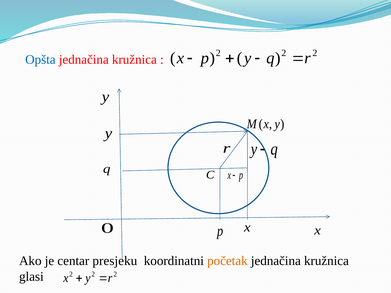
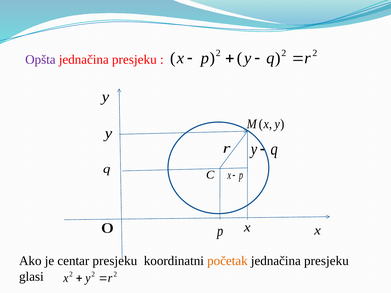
Opšta colour: blue -> purple
kružnica at (134, 60): kružnica -> presjeku
kružnica at (326, 261): kružnica -> presjeku
